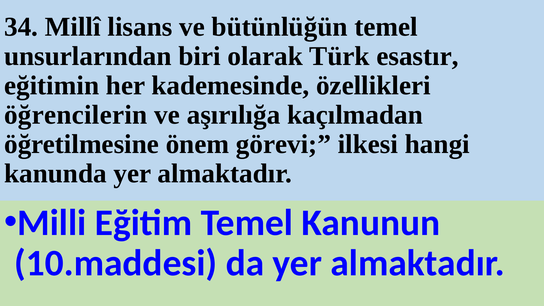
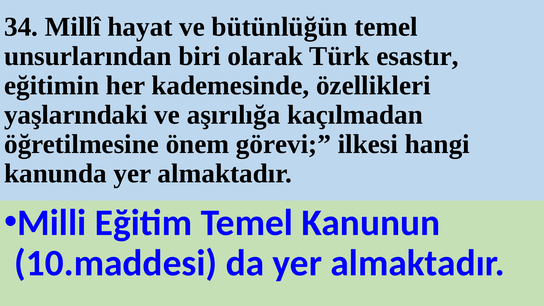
lisans: lisans -> hayat
öğrencilerin: öğrencilerin -> yaşlarındaki
